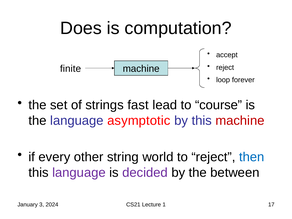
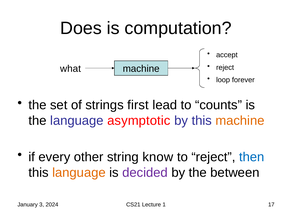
finite: finite -> what
fast: fast -> first
course: course -> counts
machine at (240, 121) colour: red -> orange
world: world -> know
language at (79, 173) colour: purple -> orange
